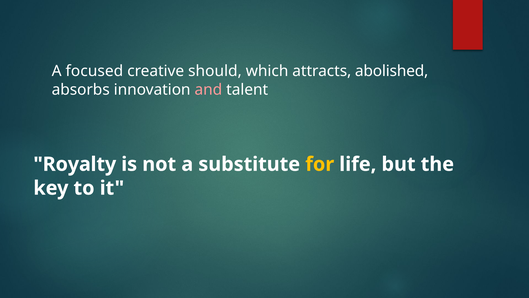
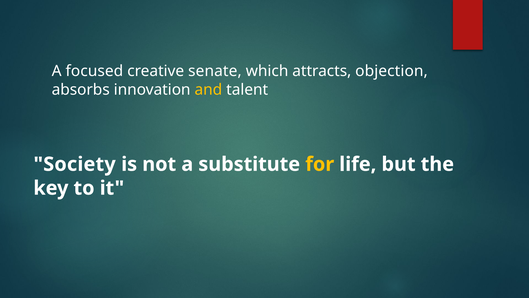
should: should -> senate
abolished: abolished -> objection
and colour: pink -> yellow
Royalty: Royalty -> Society
